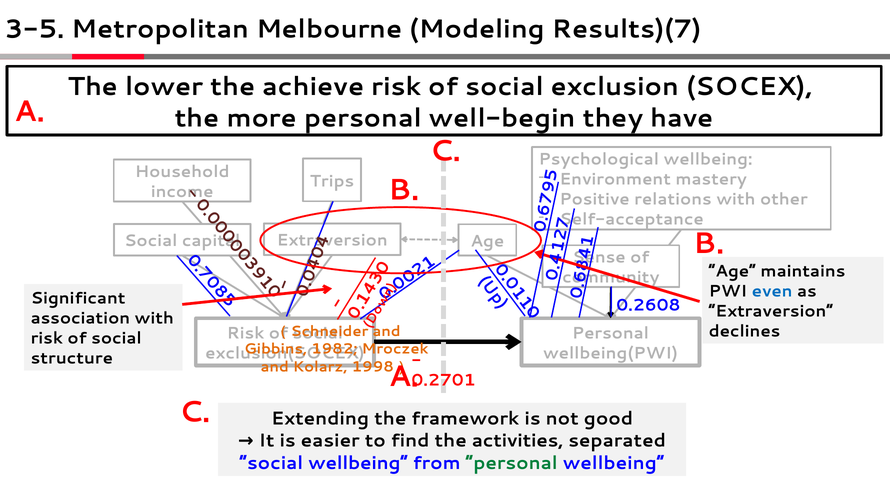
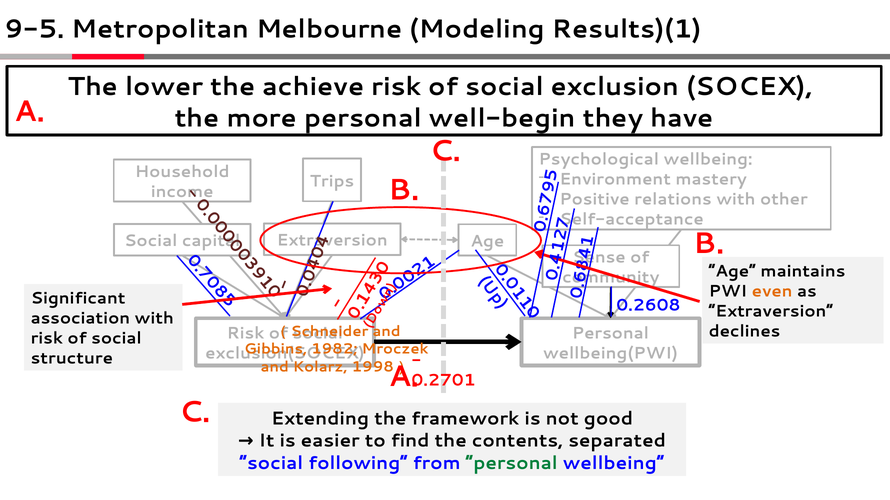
3-5: 3-5 -> 9-5
Results)(7: Results)(7 -> Results)(1
even colour: blue -> orange
activities: activities -> contents
social wellbeing: wellbeing -> following
